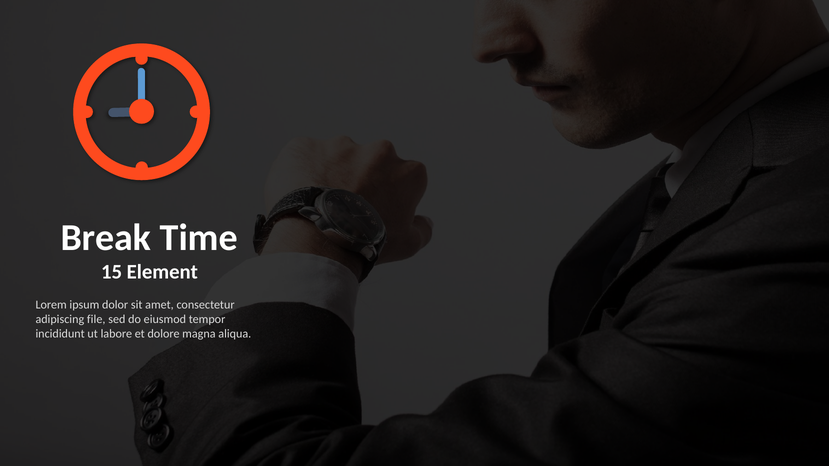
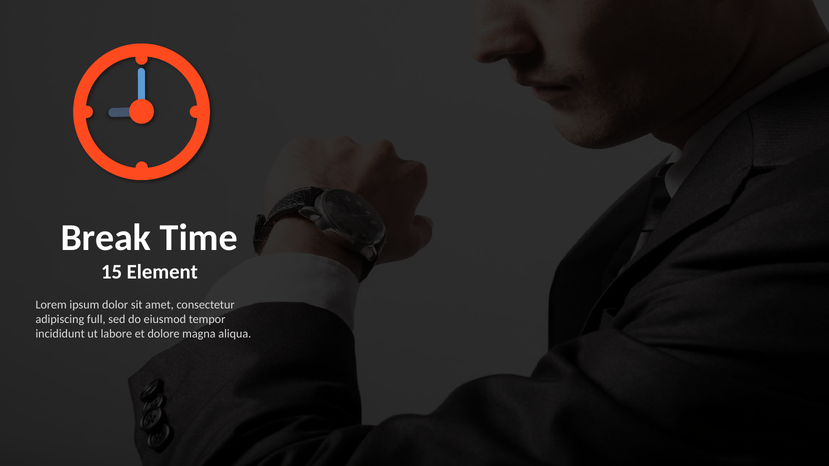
file: file -> full
